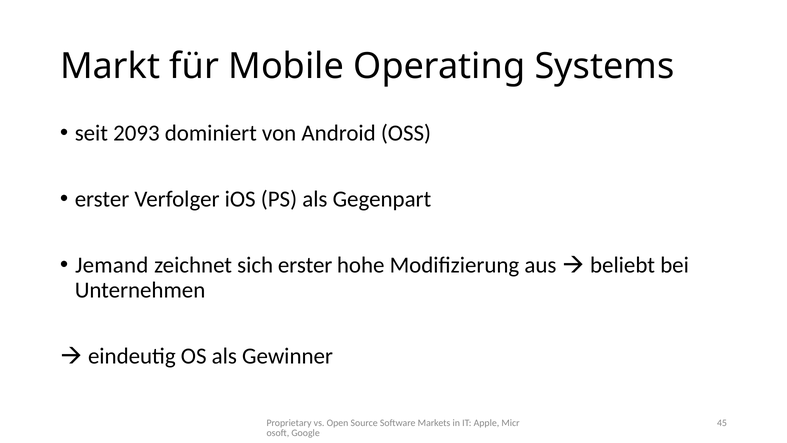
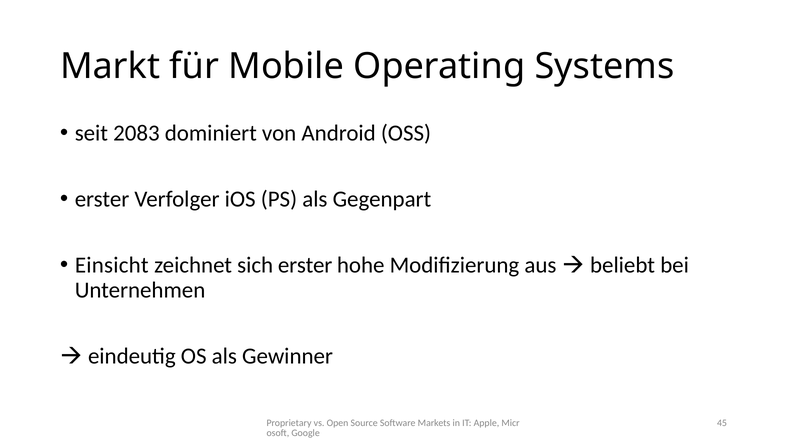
2093: 2093 -> 2083
Jemand: Jemand -> Einsicht
